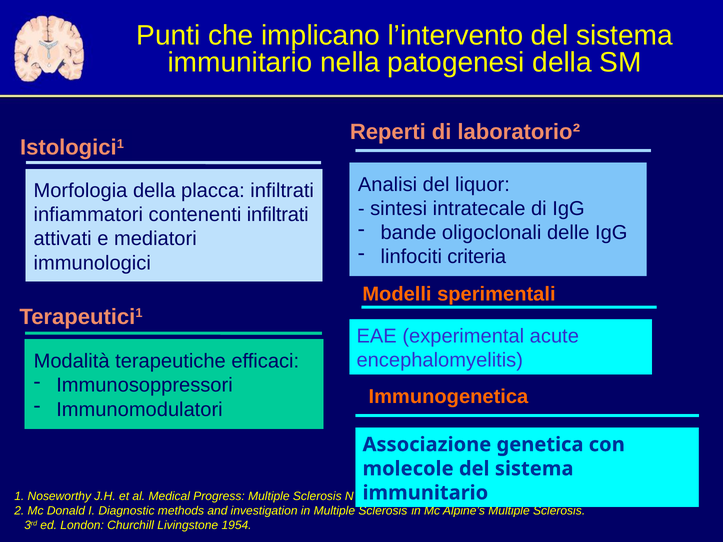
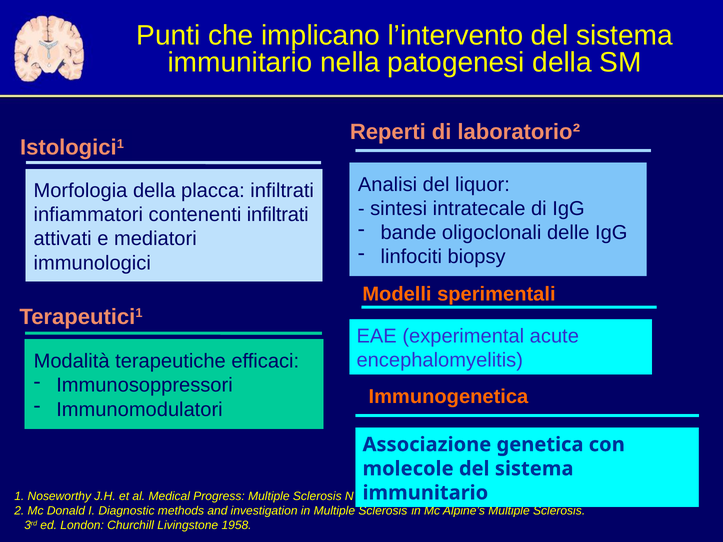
criteria: criteria -> biopsy
1954: 1954 -> 1958
